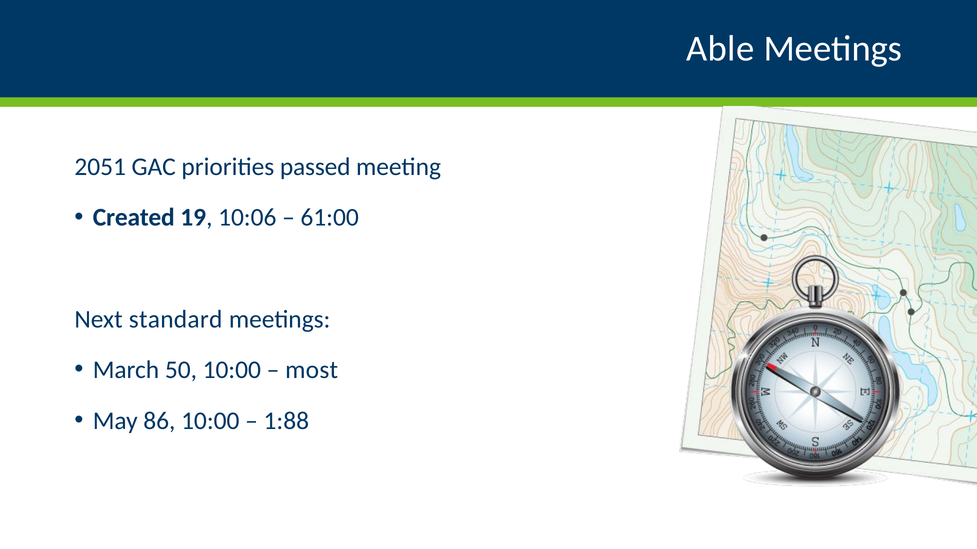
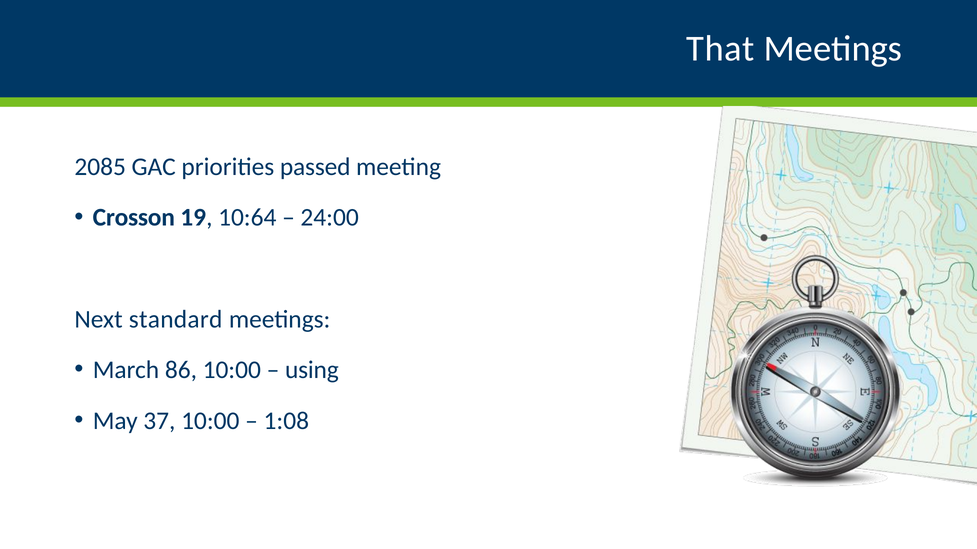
Able: Able -> That
2051: 2051 -> 2085
Created: Created -> Crosson
10:06: 10:06 -> 10:64
61:00: 61:00 -> 24:00
50: 50 -> 86
most: most -> using
86: 86 -> 37
1:88: 1:88 -> 1:08
